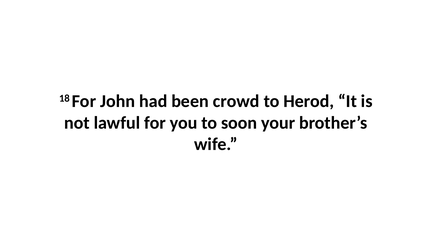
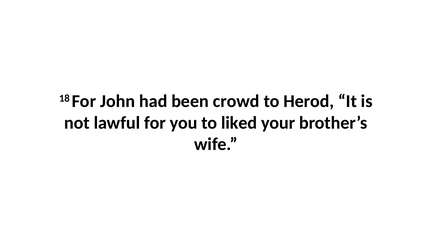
soon: soon -> liked
